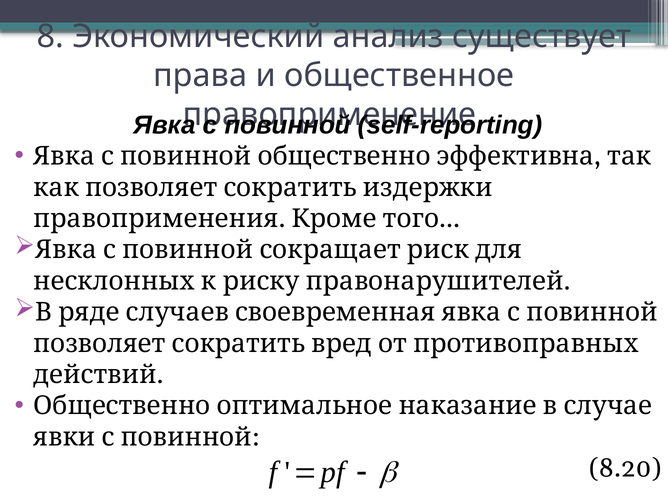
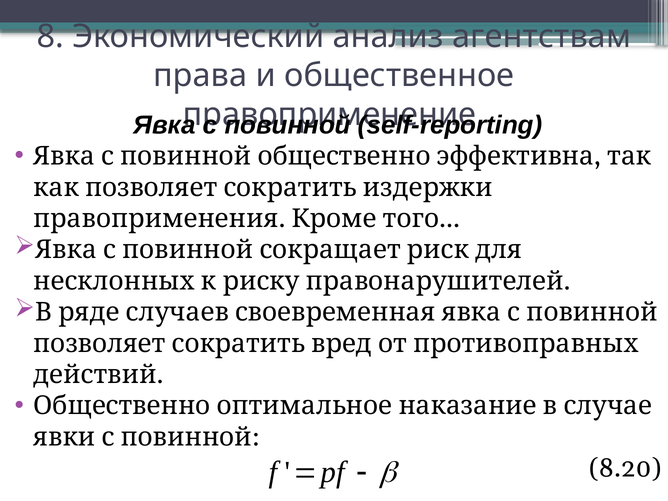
существует: существует -> агентствам
